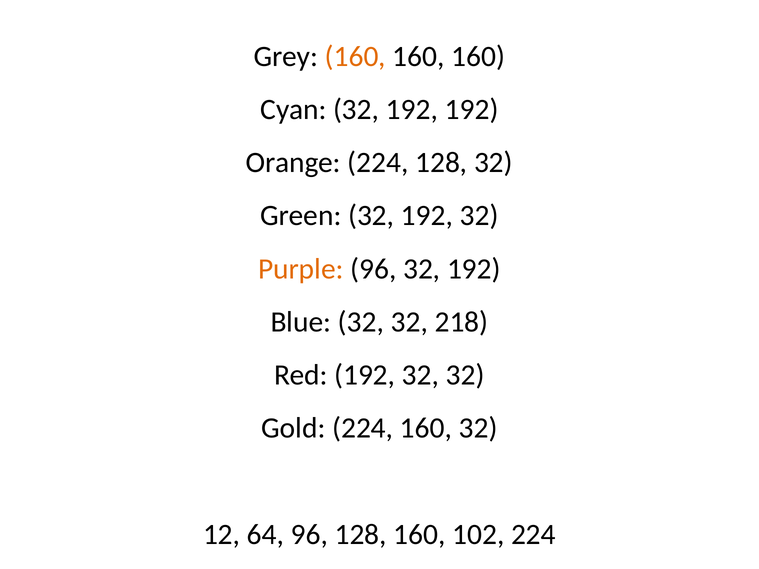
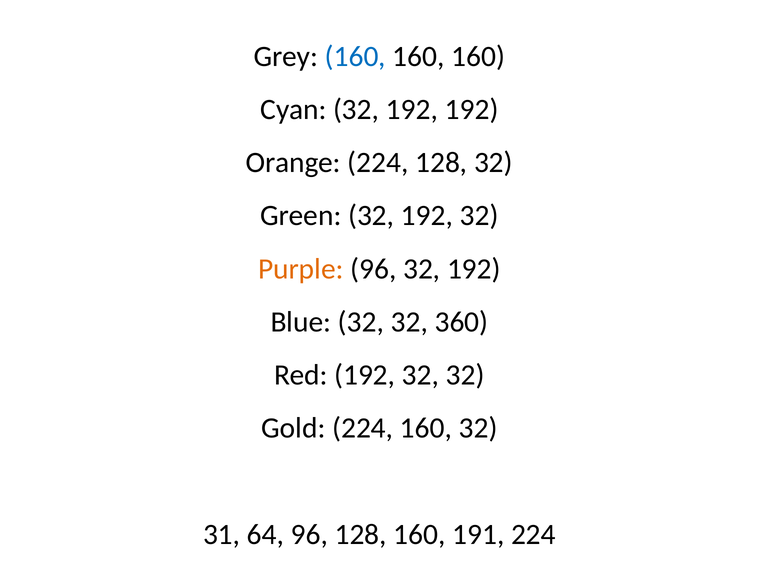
160 at (355, 56) colour: orange -> blue
218: 218 -> 360
12: 12 -> 31
102: 102 -> 191
